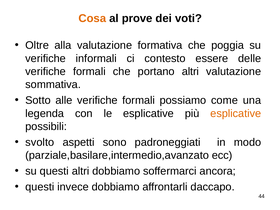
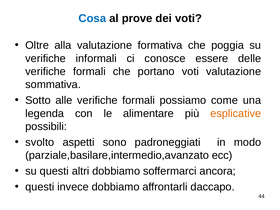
Cosa colour: orange -> blue
contesto: contesto -> conosce
portano altri: altri -> voti
le esplicative: esplicative -> alimentare
